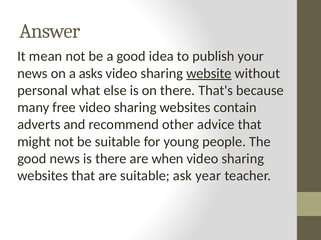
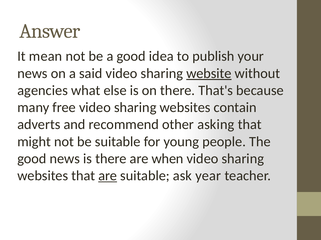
asks: asks -> said
personal: personal -> agencies
advice: advice -> asking
are at (108, 176) underline: none -> present
